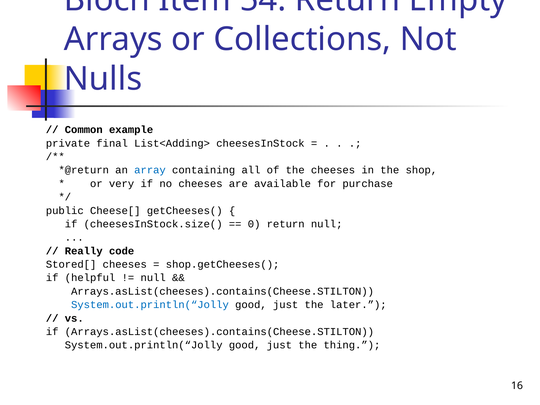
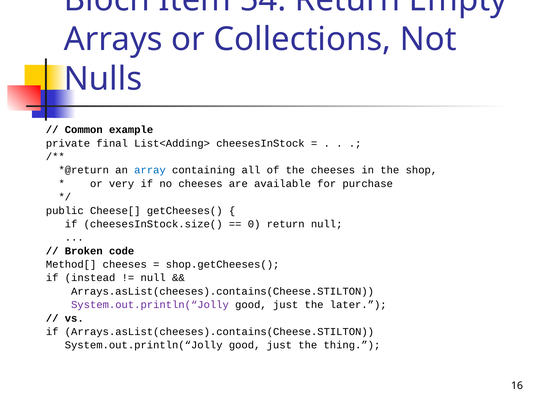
Really: Really -> Broken
Stored[: Stored[ -> Method[
helpful: helpful -> instead
System.out.println(“Jolly at (150, 305) colour: blue -> purple
